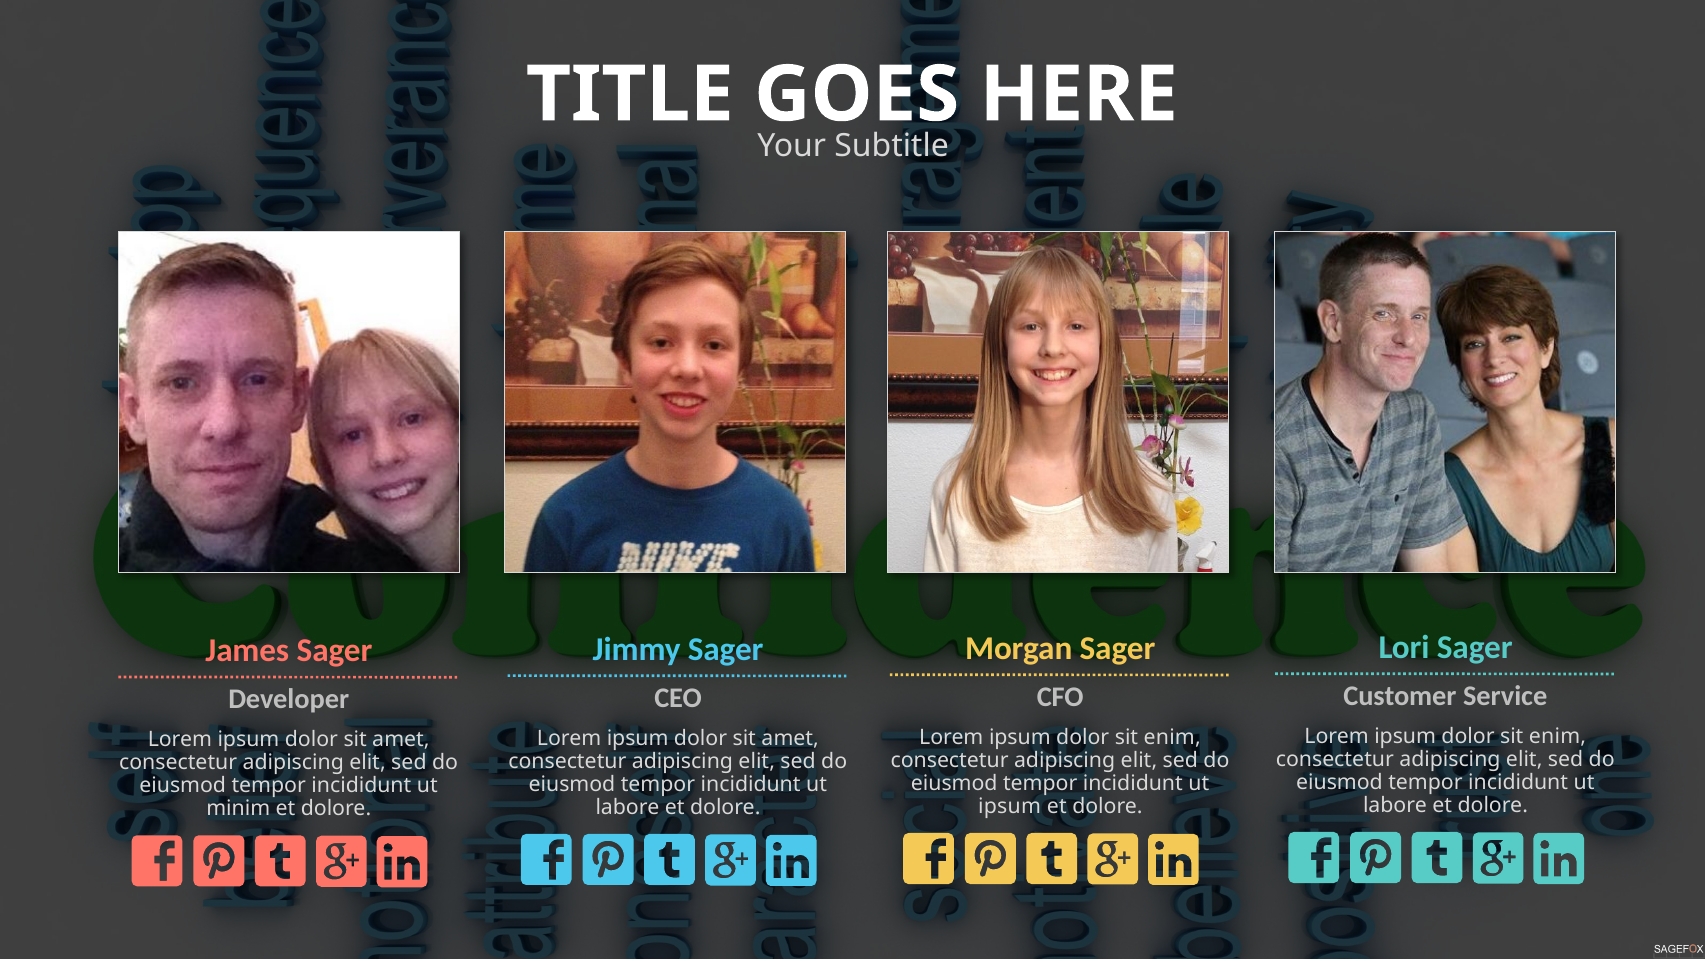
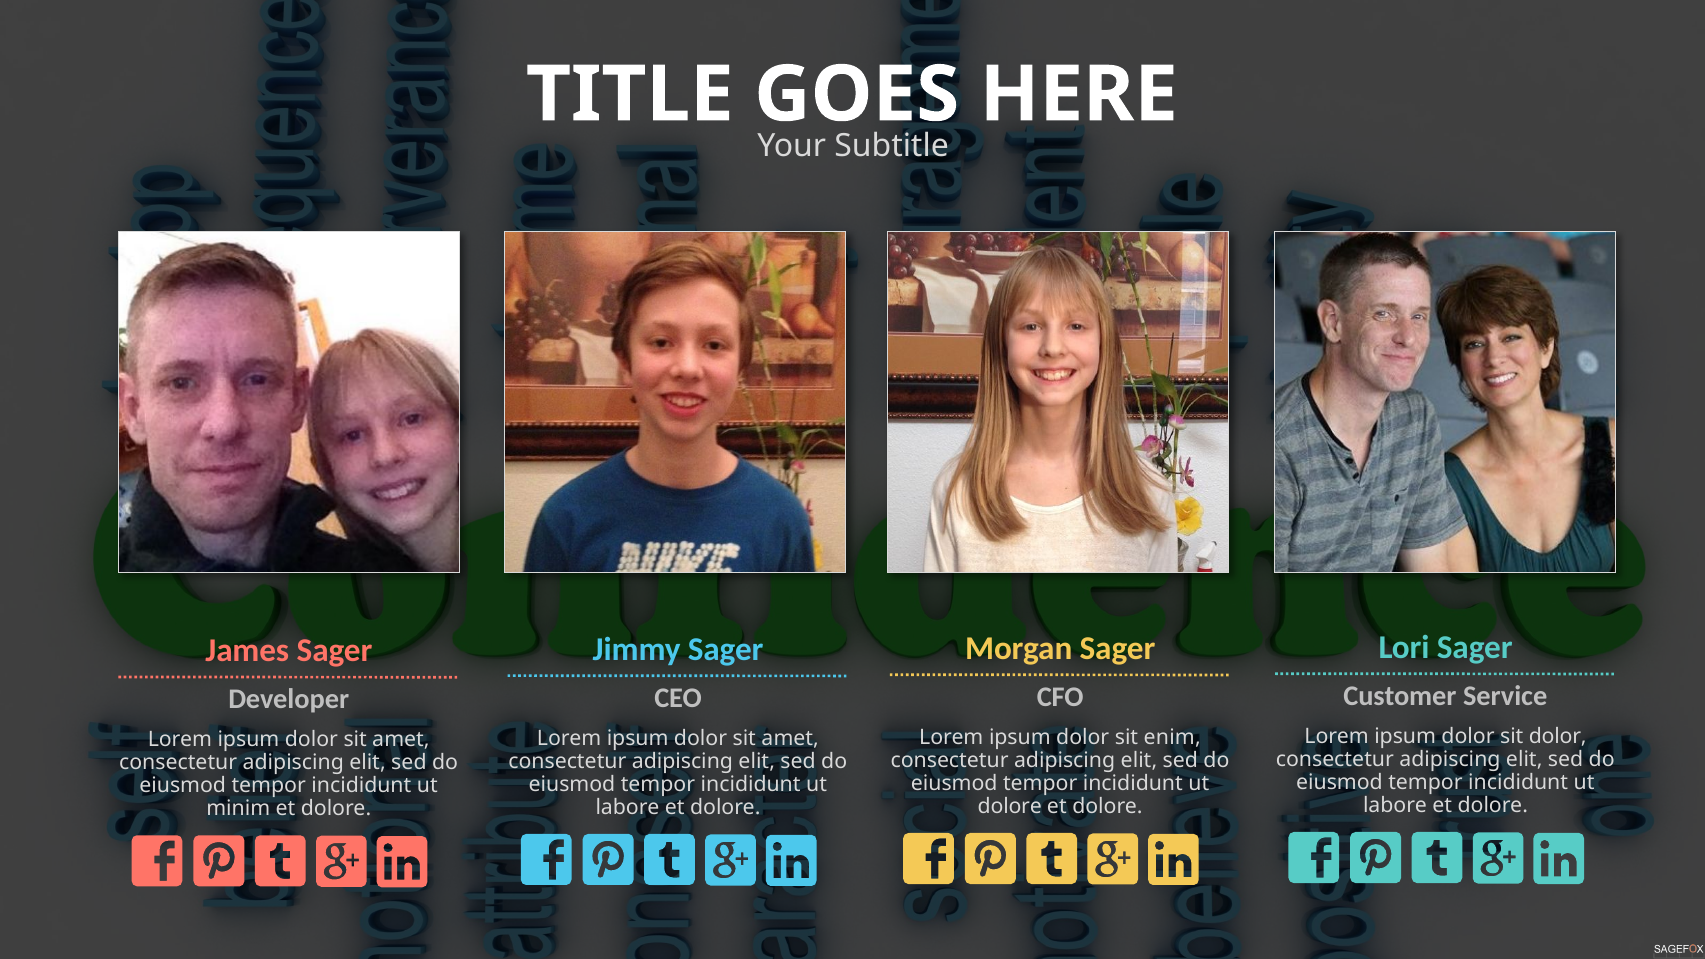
enim at (1558, 736): enim -> dolor
ipsum at (1010, 806): ipsum -> dolore
